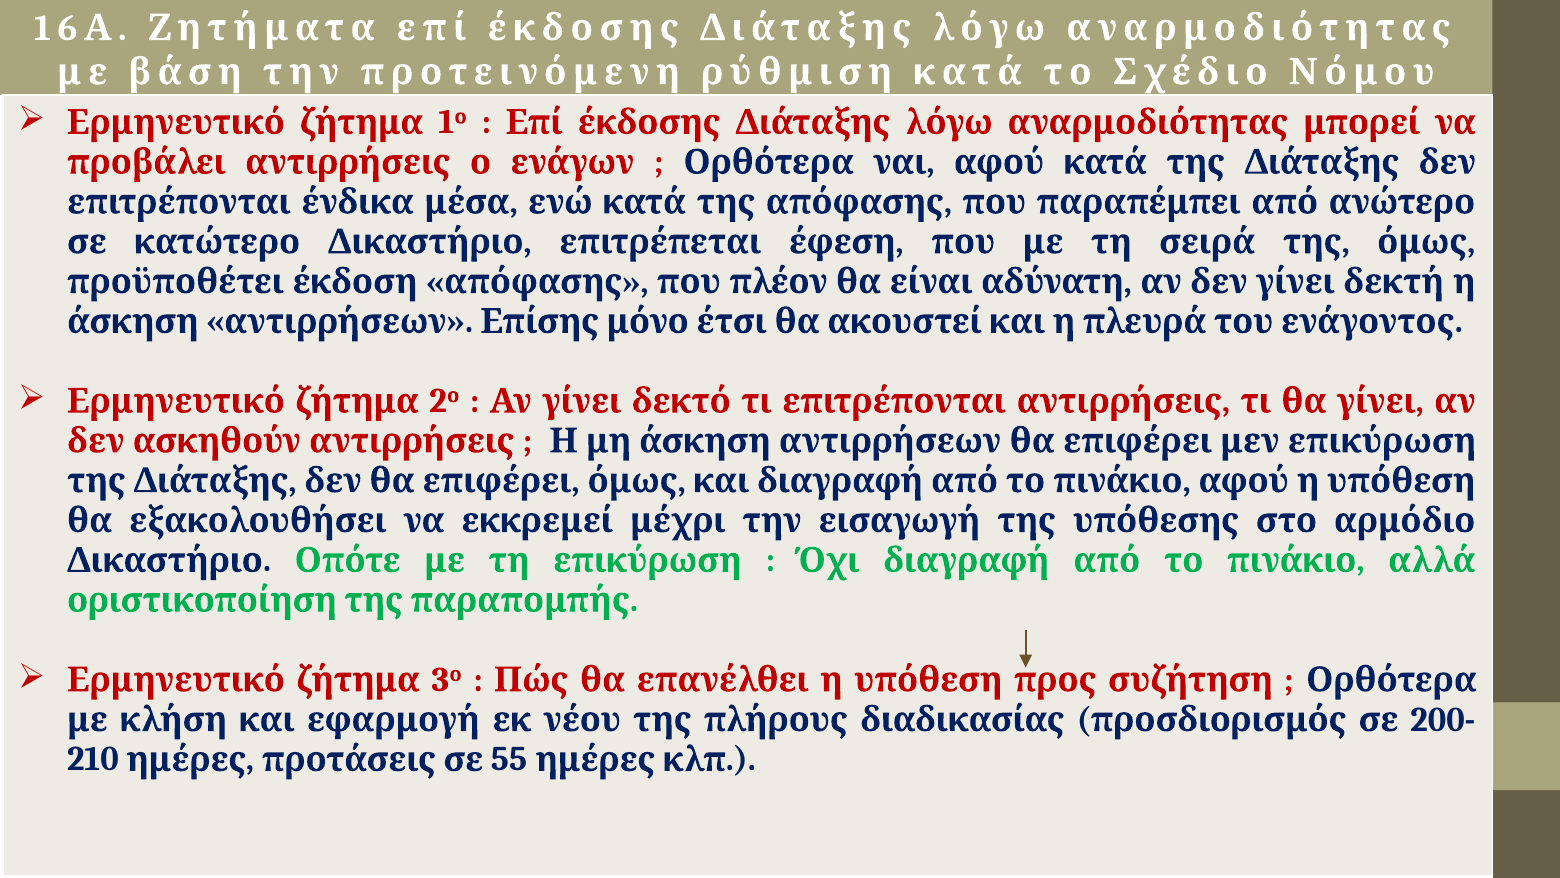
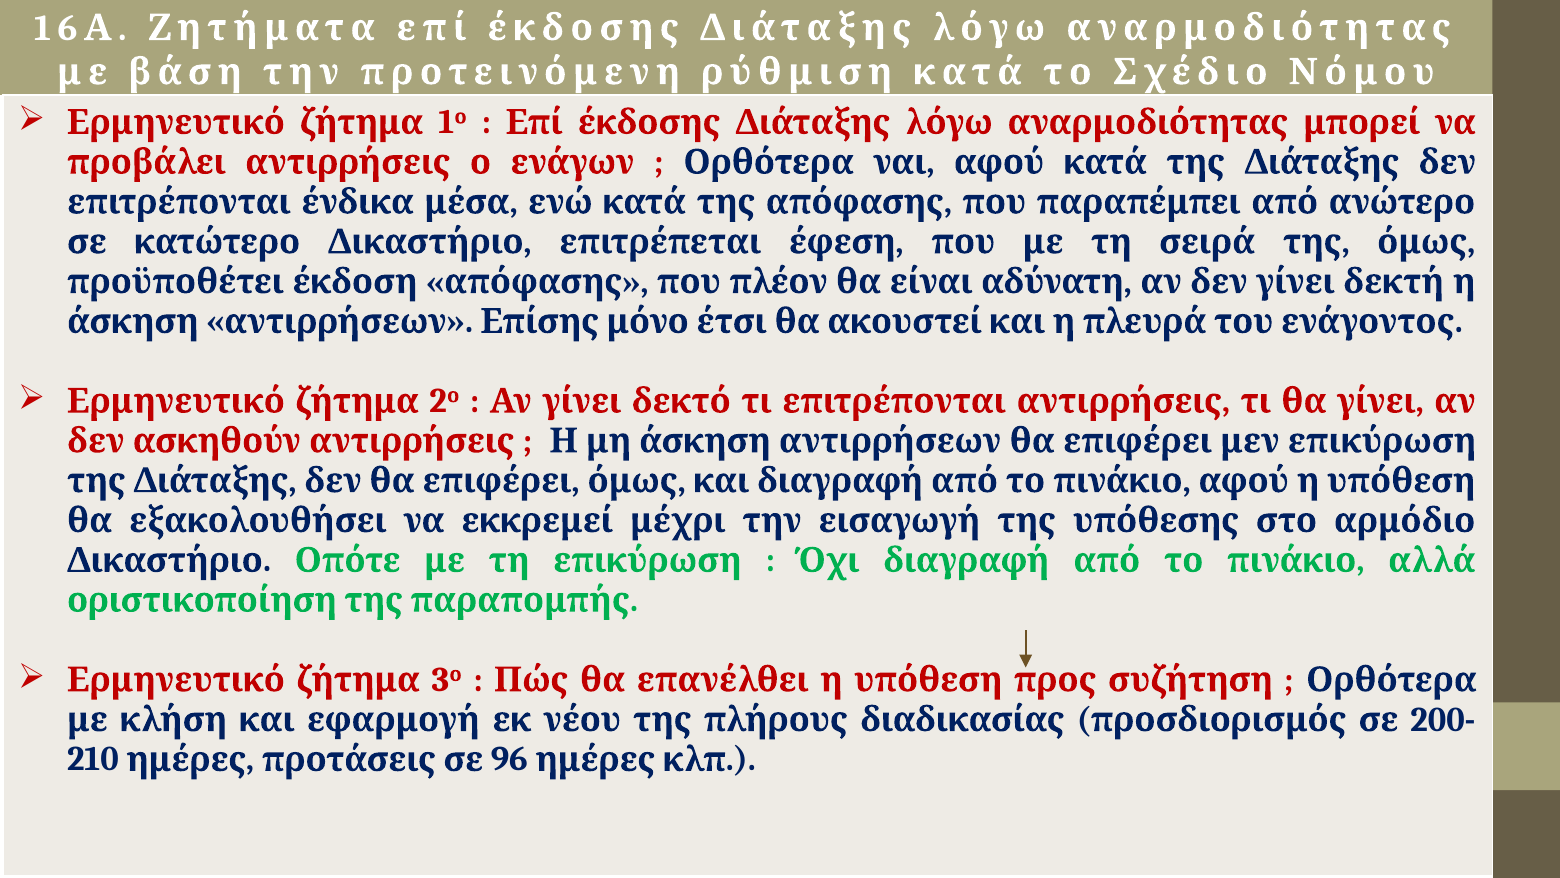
55: 55 -> 96
